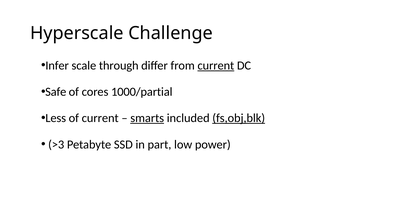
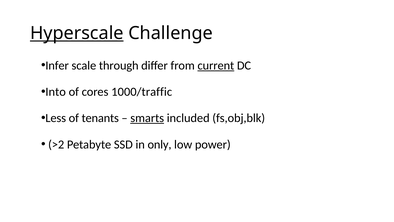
Hyperscale underline: none -> present
Safe: Safe -> Into
1000/partial: 1000/partial -> 1000/traffic
of current: current -> tenants
fs,obj,blk underline: present -> none
>3: >3 -> >2
part: part -> only
